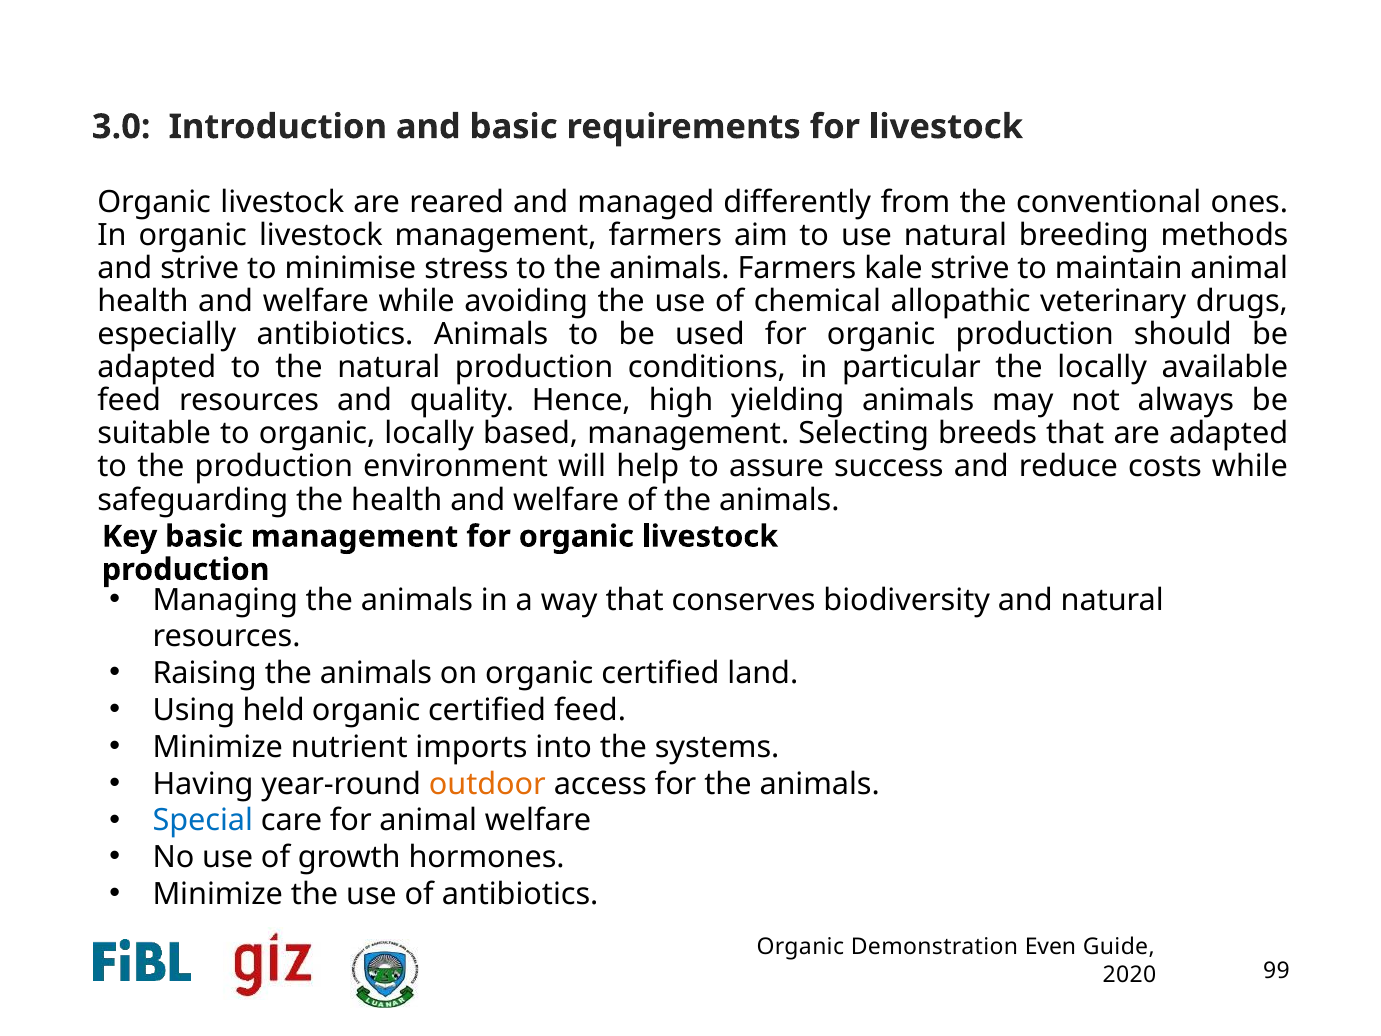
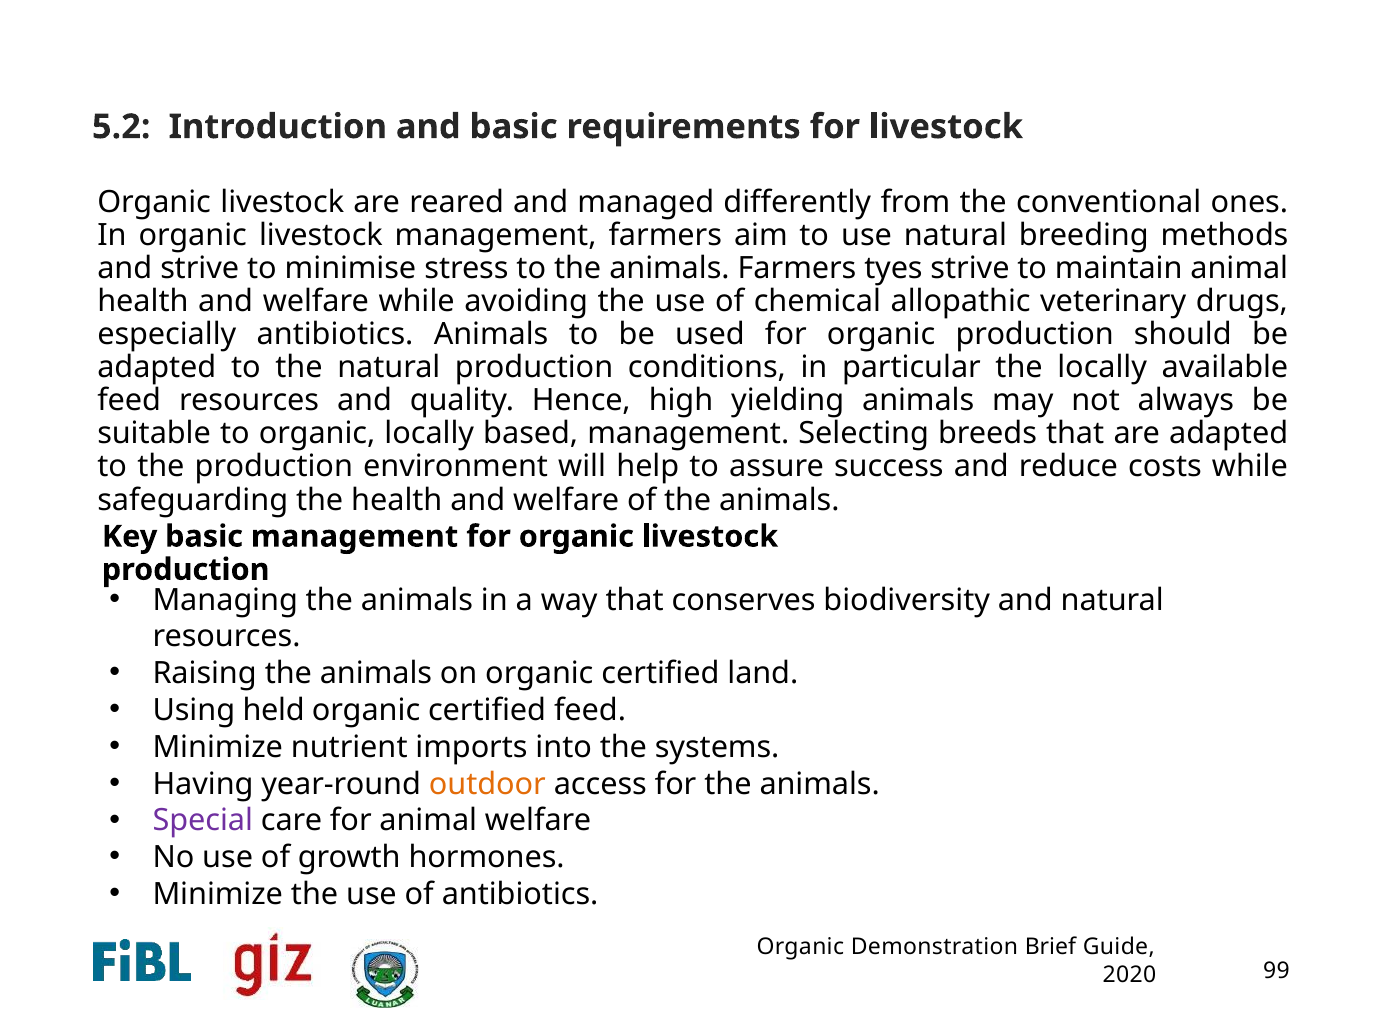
3.0: 3.0 -> 5.2
kale: kale -> tyes
Special colour: blue -> purple
Even: Even -> Brief
